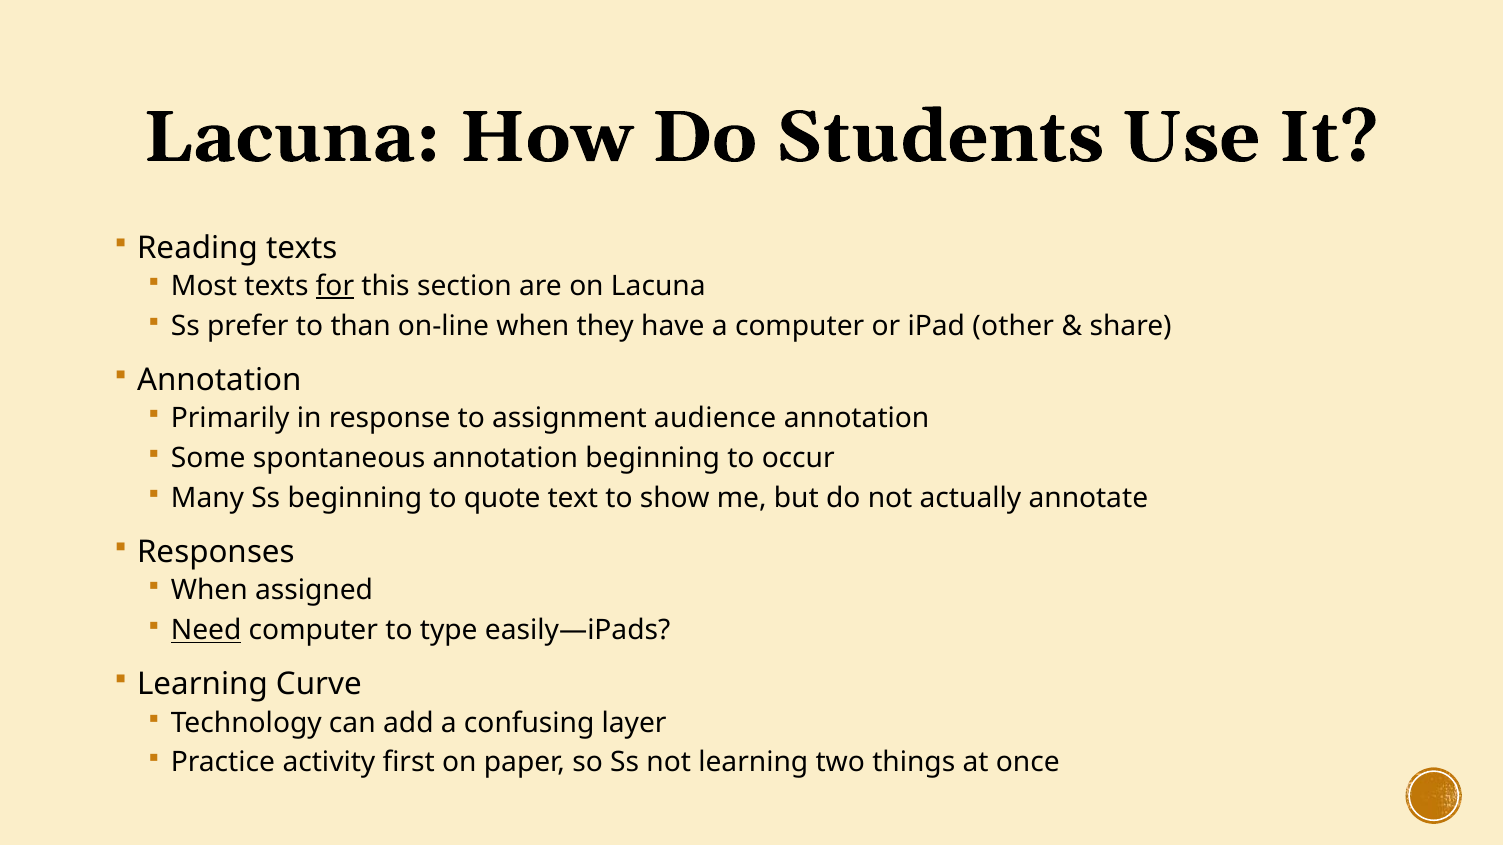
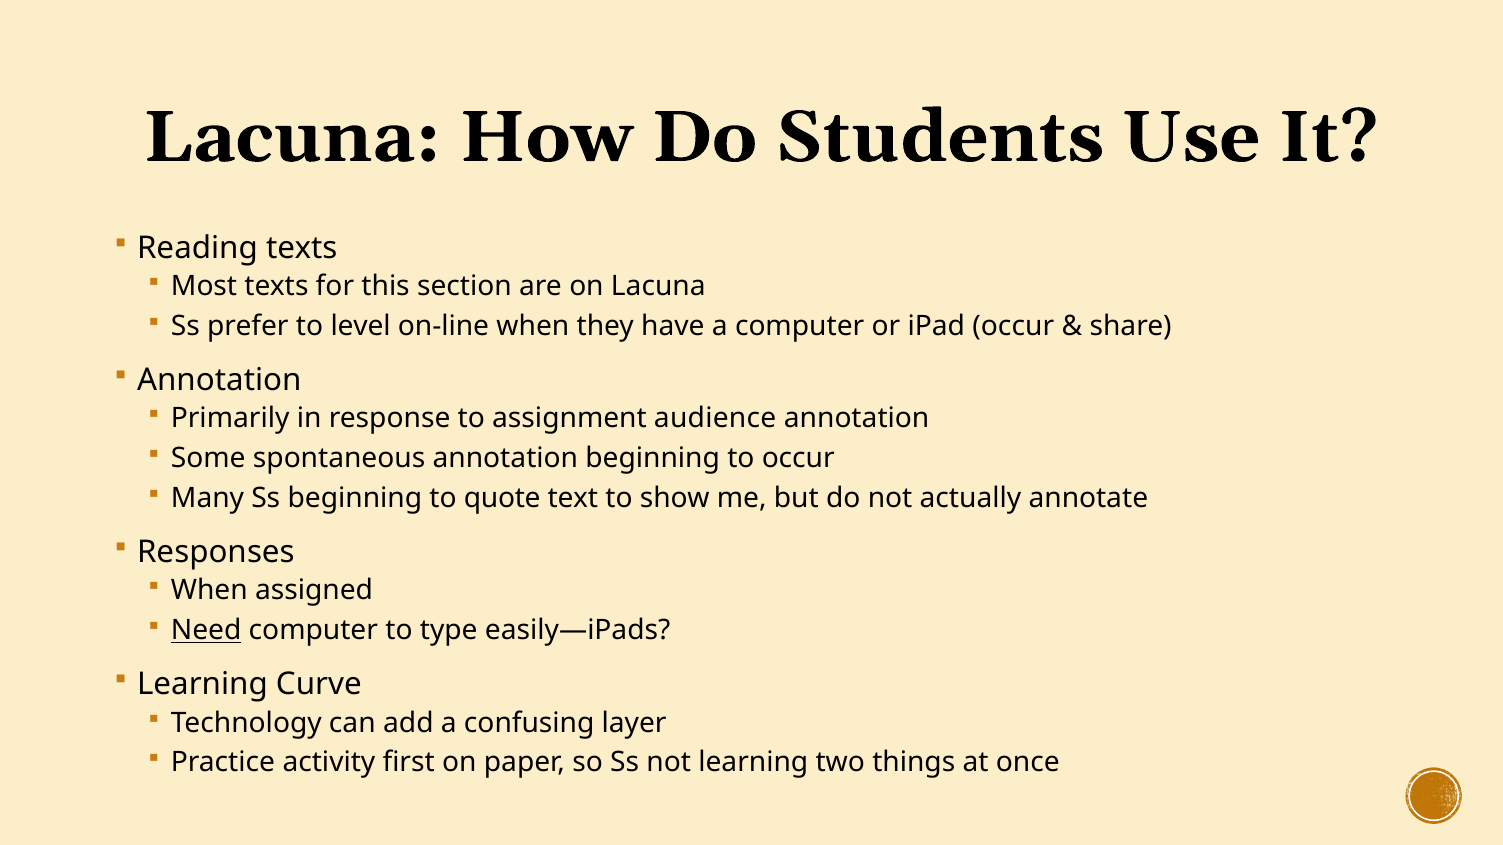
for underline: present -> none
than: than -> level
iPad other: other -> occur
